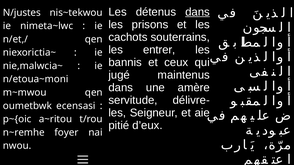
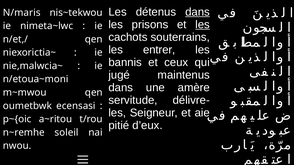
N/justes: N/justes -> N/maris
les at (203, 25) underline: none -> present
foyer: foyer -> soleil
